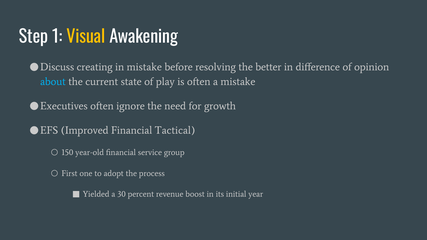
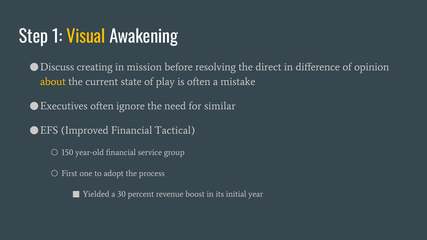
in mistake: mistake -> mission
better: better -> direct
about colour: light blue -> yellow
growth: growth -> similar
